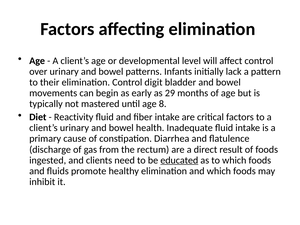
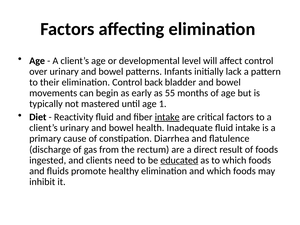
digit: digit -> back
29: 29 -> 55
8: 8 -> 1
intake at (167, 117) underline: none -> present
